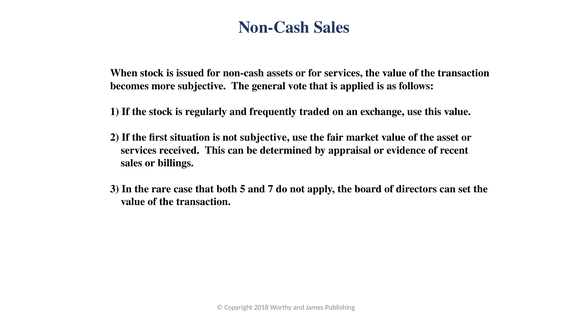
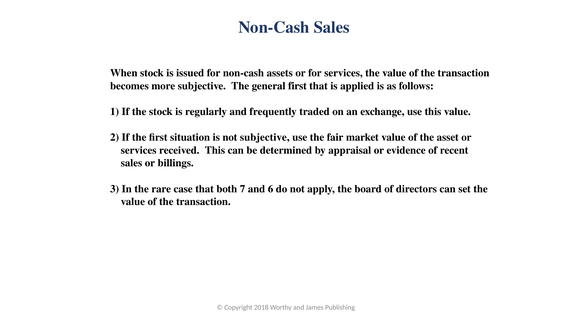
general vote: vote -> first
5: 5 -> 7
7: 7 -> 6
